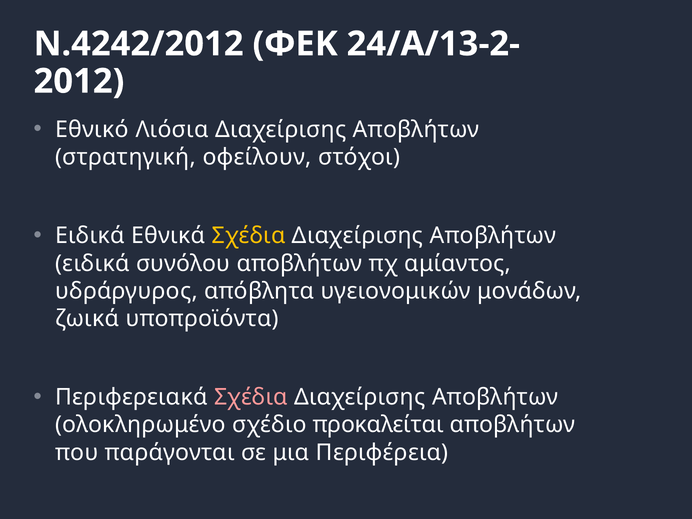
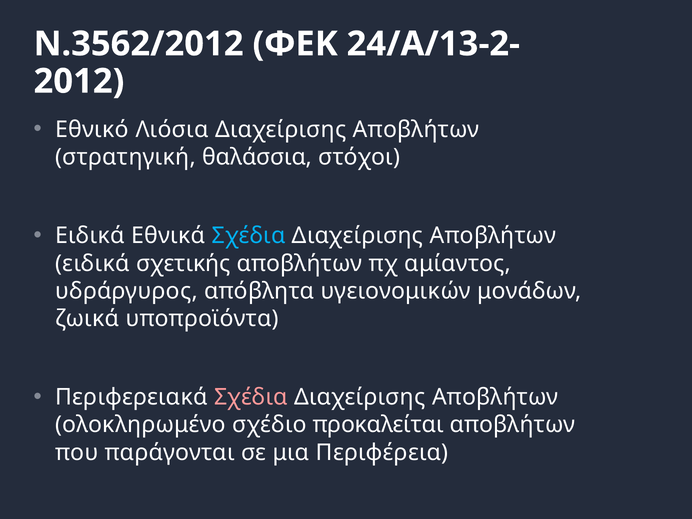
Ν.4242/2012: Ν.4242/2012 -> Ν.3562/2012
οφείλουν: οφείλουν -> θαλάσσια
Σχέδια at (249, 236) colour: yellow -> light blue
συνόλου: συνόλου -> σχετικής
